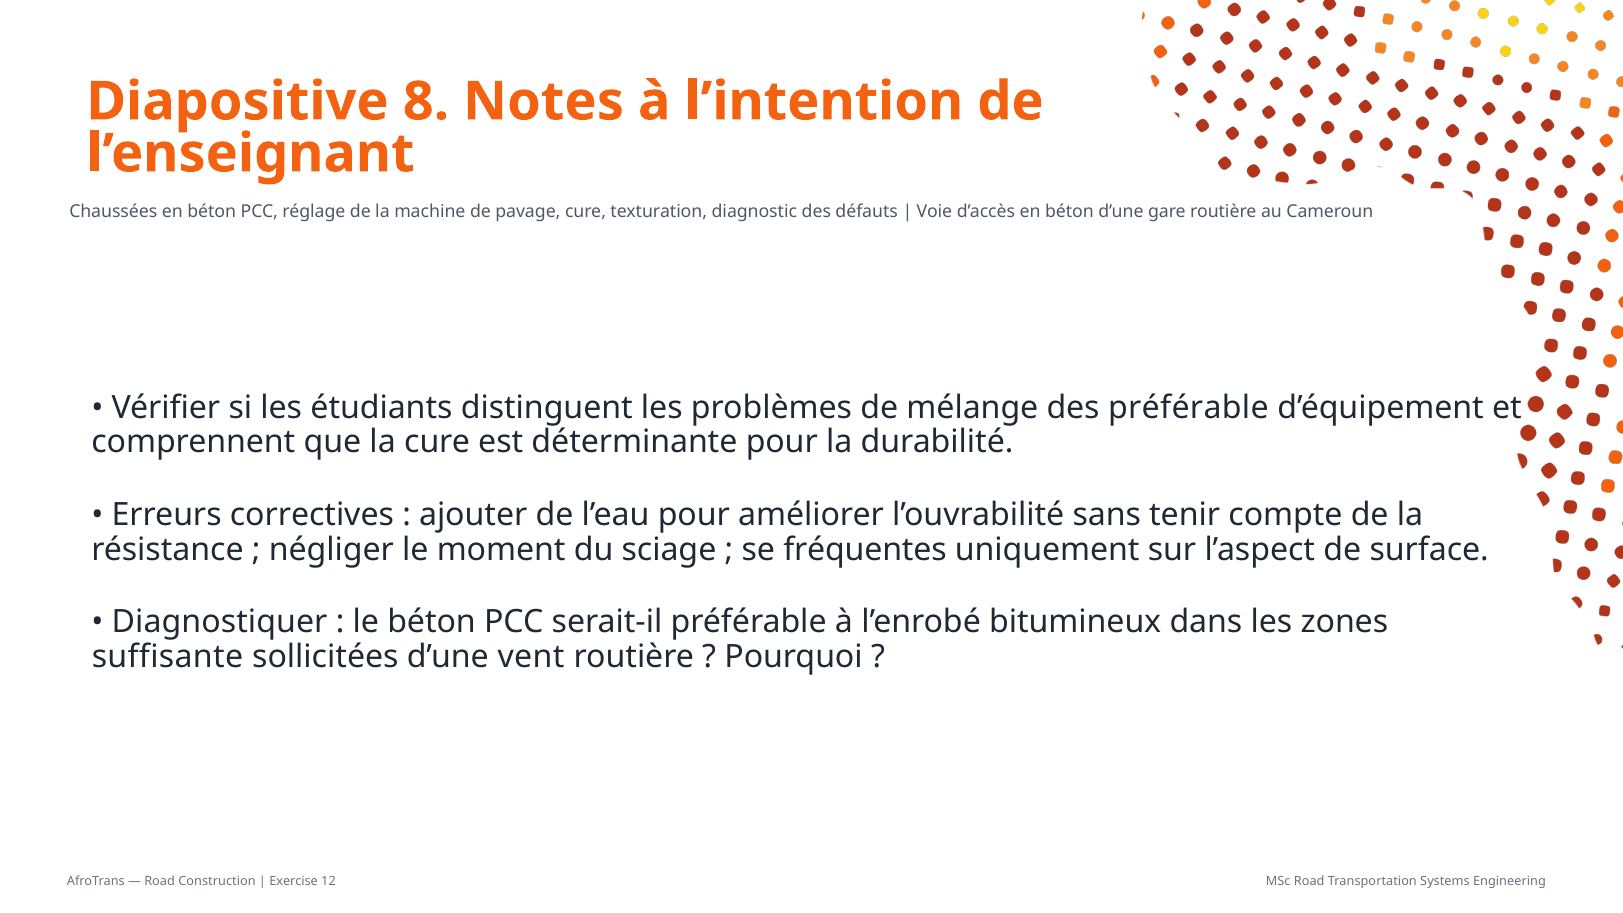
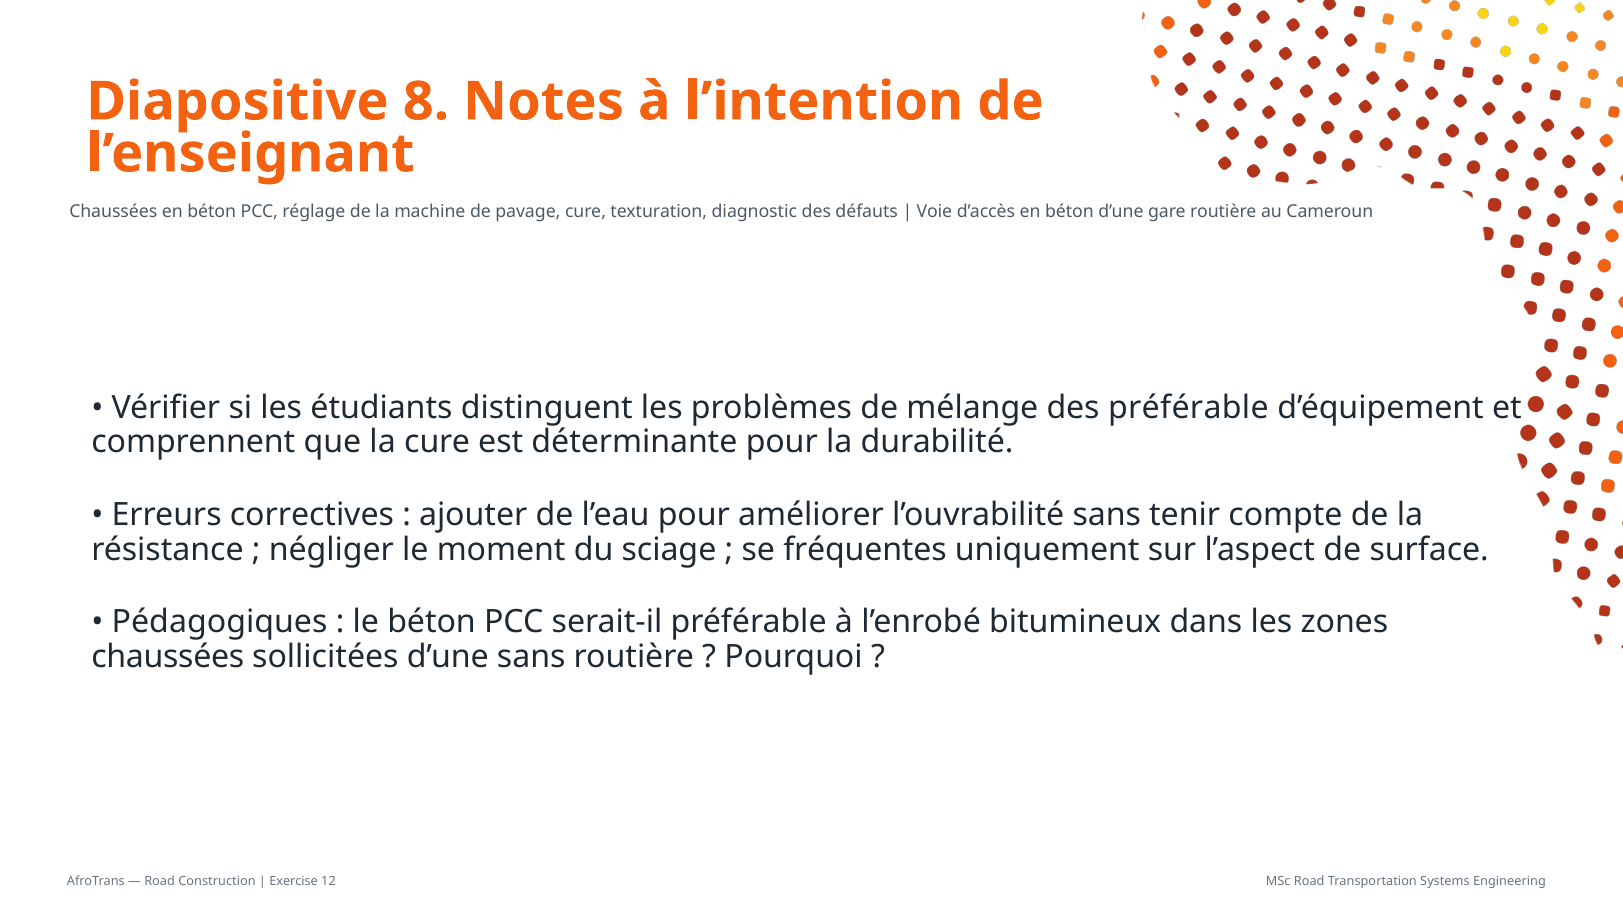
Diagnostiquer: Diagnostiquer -> Pédagogiques
suffisante at (167, 657): suffisante -> chaussées
d’une vent: vent -> sans
